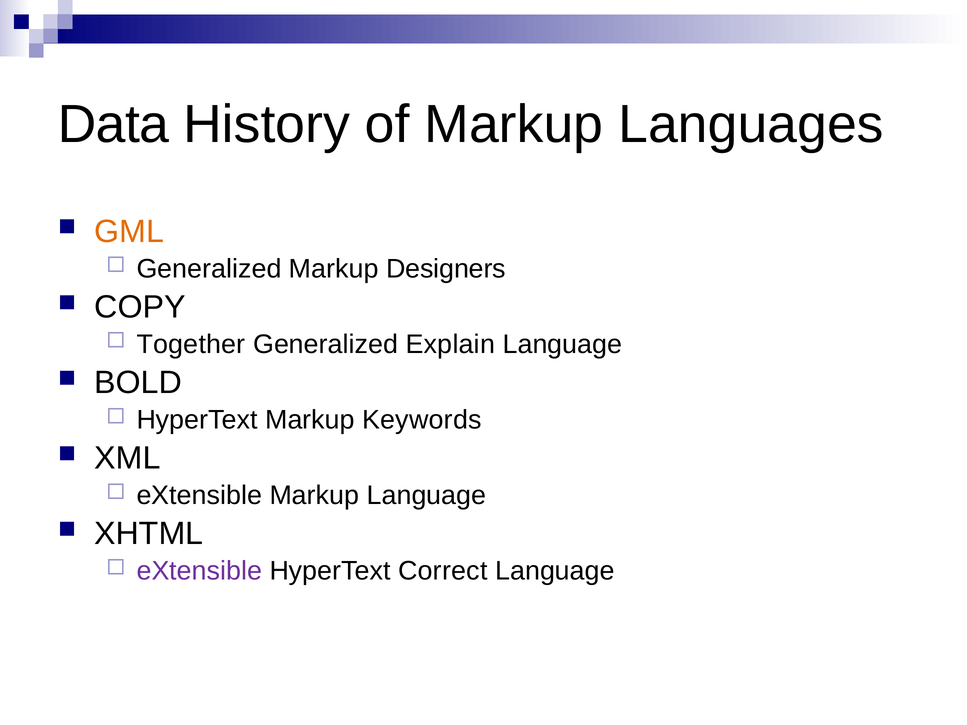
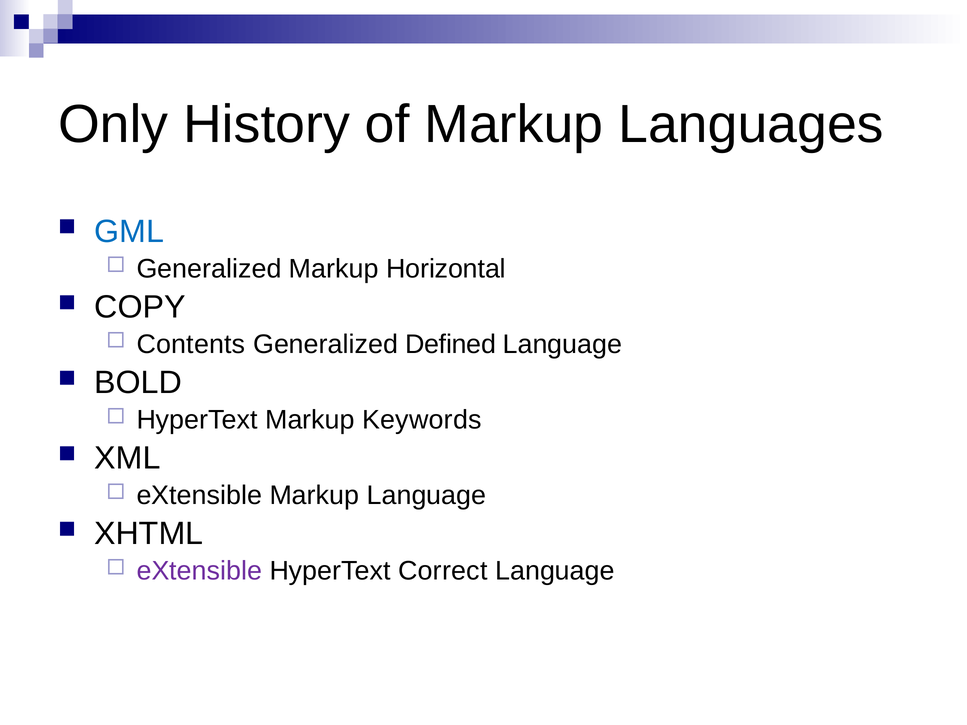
Data: Data -> Only
GML colour: orange -> blue
Designers: Designers -> Horizontal
Together: Together -> Contents
Explain: Explain -> Defined
